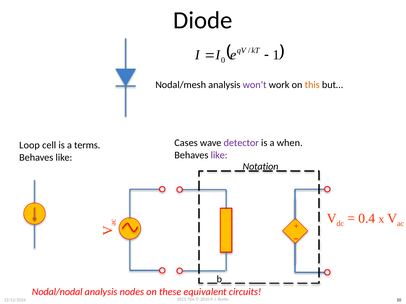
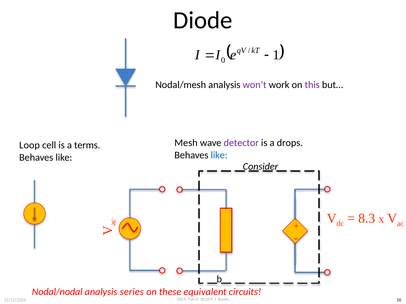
this colour: orange -> purple
Cases: Cases -> Mesh
when: when -> drops
like at (219, 155) colour: purple -> blue
Notation: Notation -> Consider
0.4: 0.4 -> 8.3
nodes: nodes -> series
